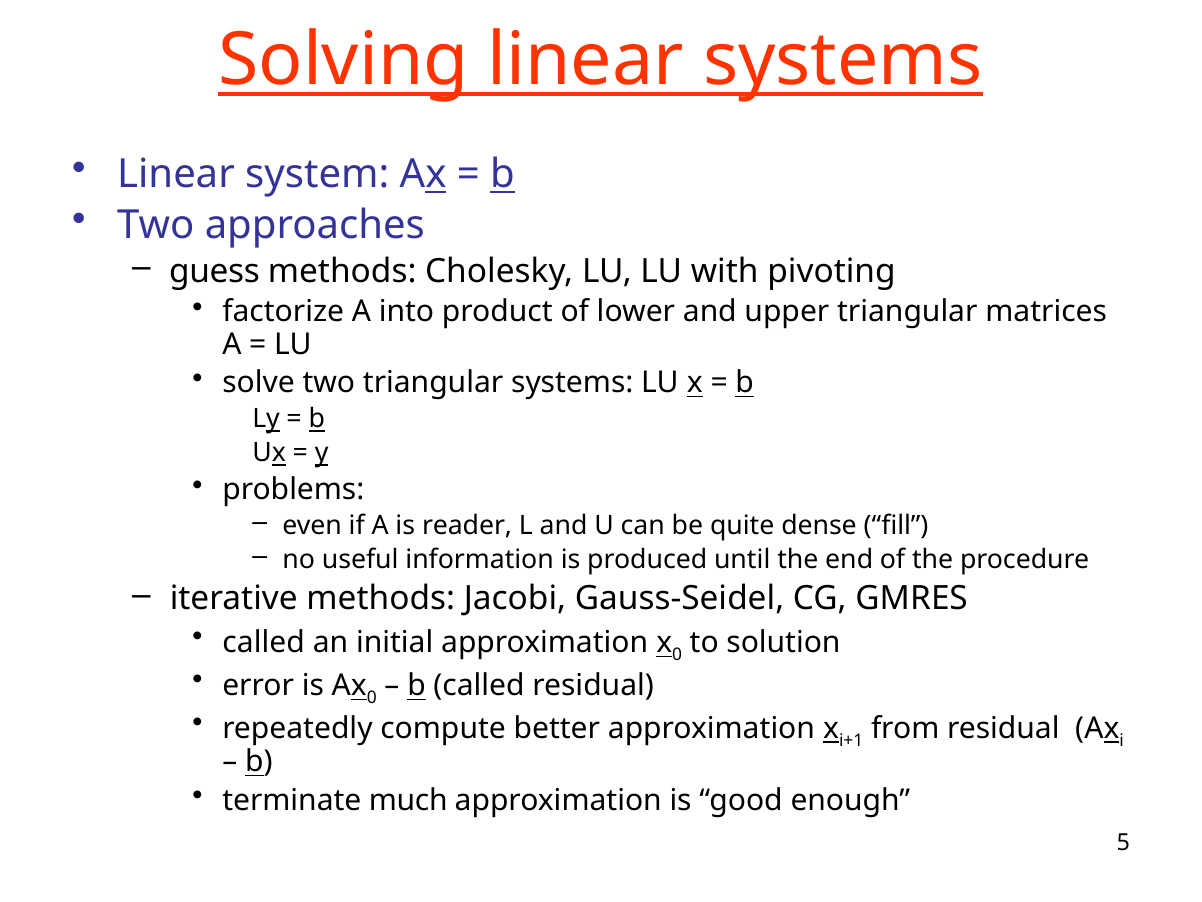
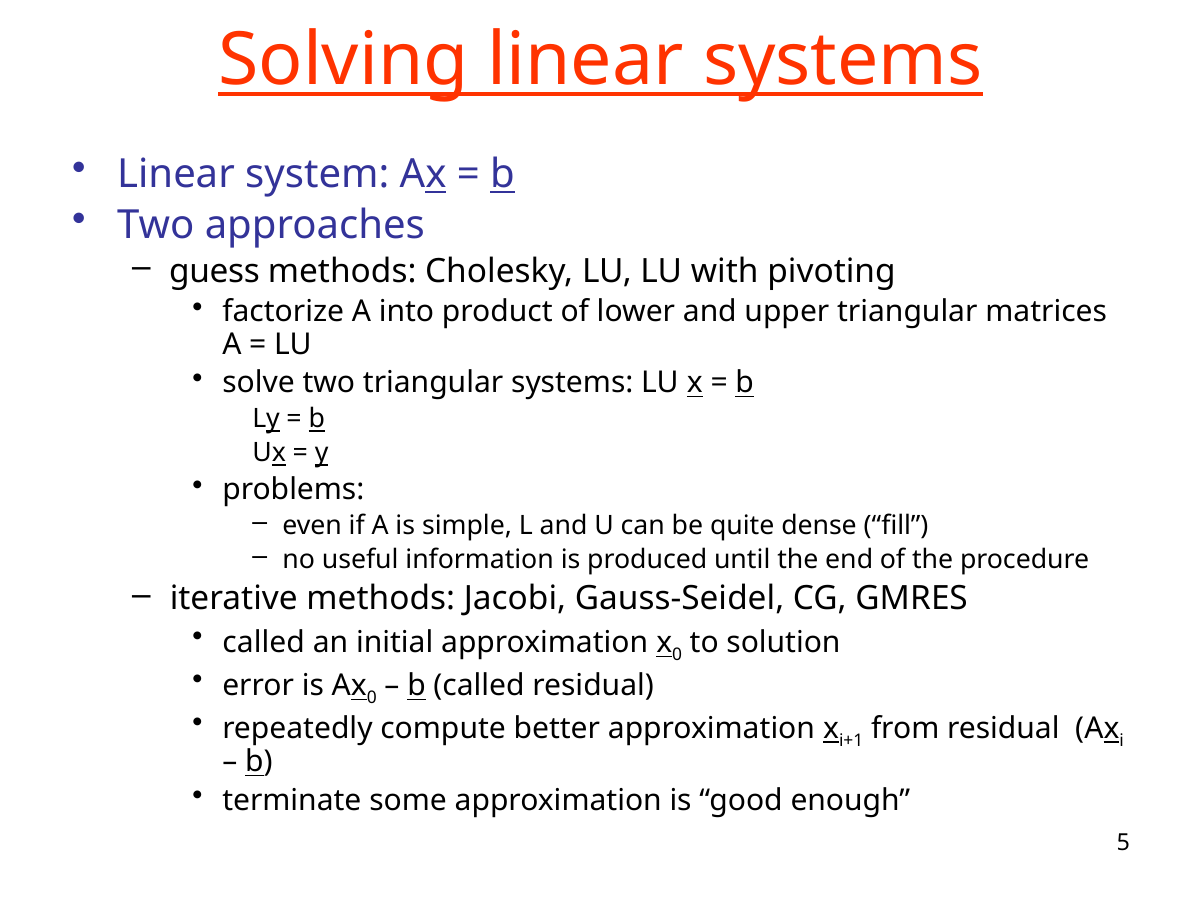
reader: reader -> simple
much: much -> some
